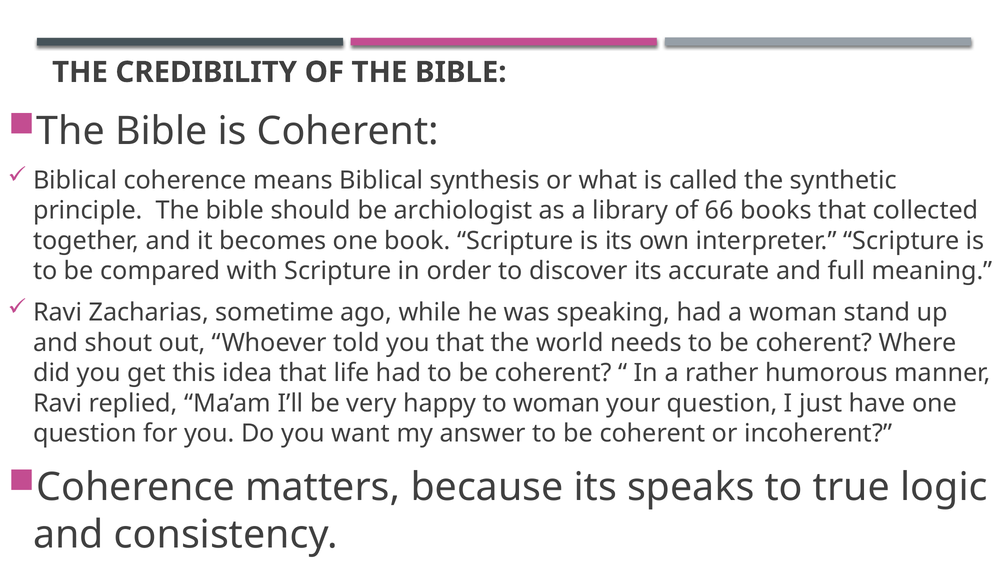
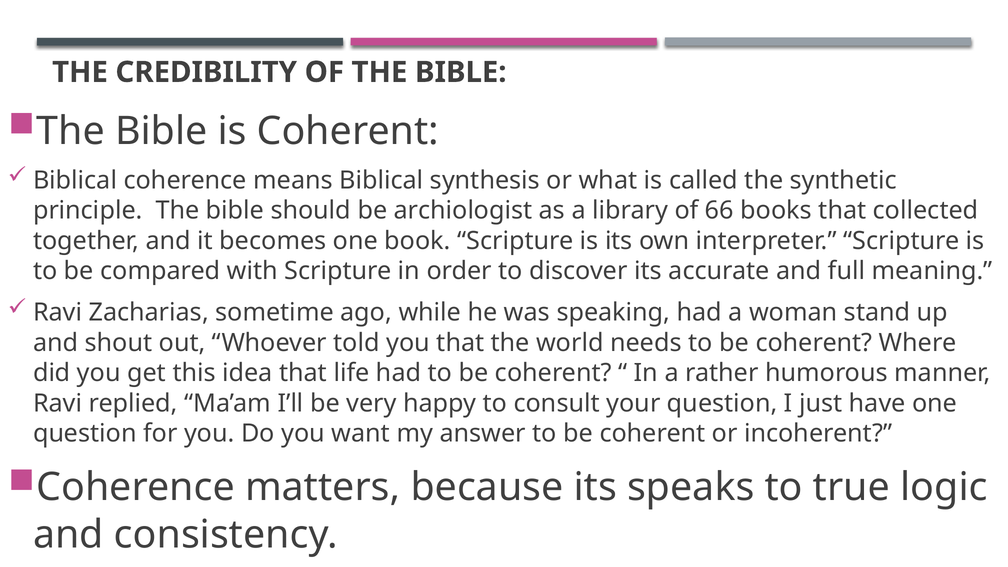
to woman: woman -> consult
